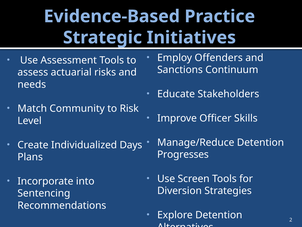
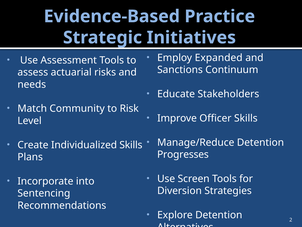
Offenders: Offenders -> Expanded
Individualized Days: Days -> Skills
